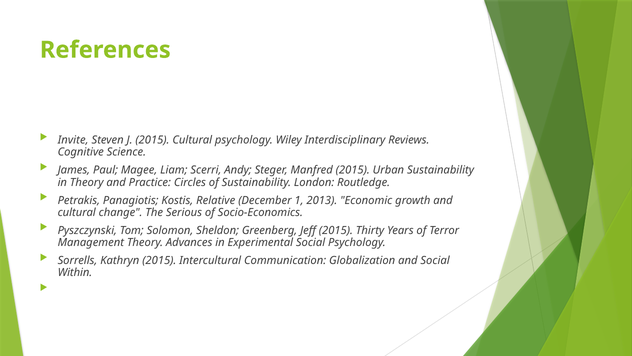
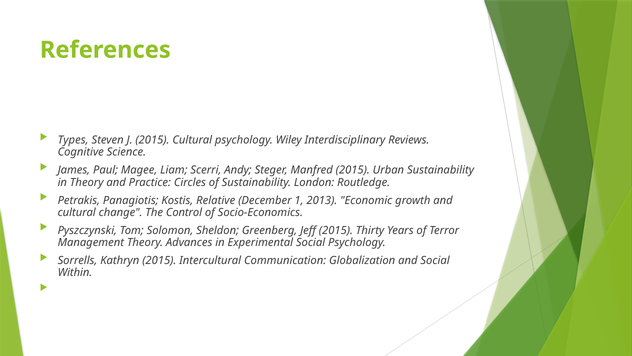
Invite: Invite -> Types
Serious: Serious -> Control
